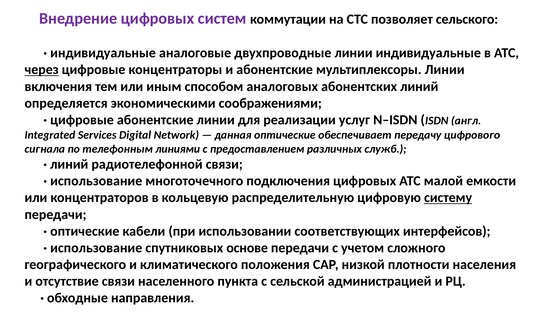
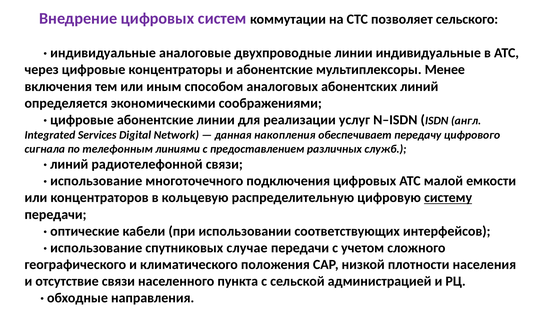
через underline: present -> none
мультиплексоры Линии: Линии -> Менее
данная оптические: оптические -> накопления
основе: основе -> случае
